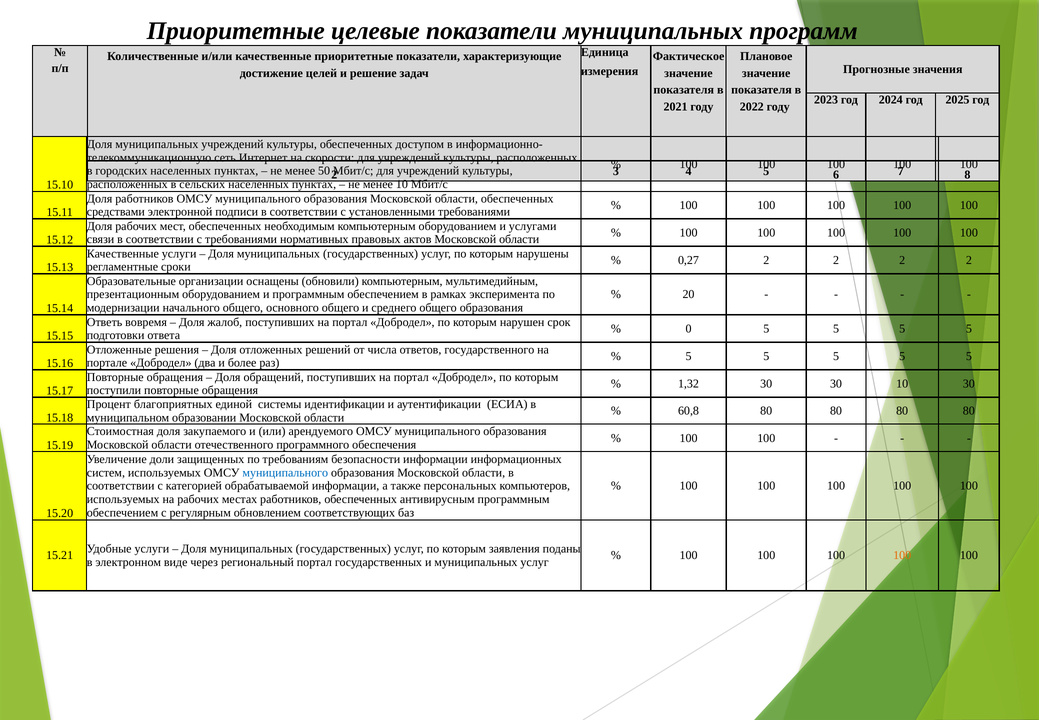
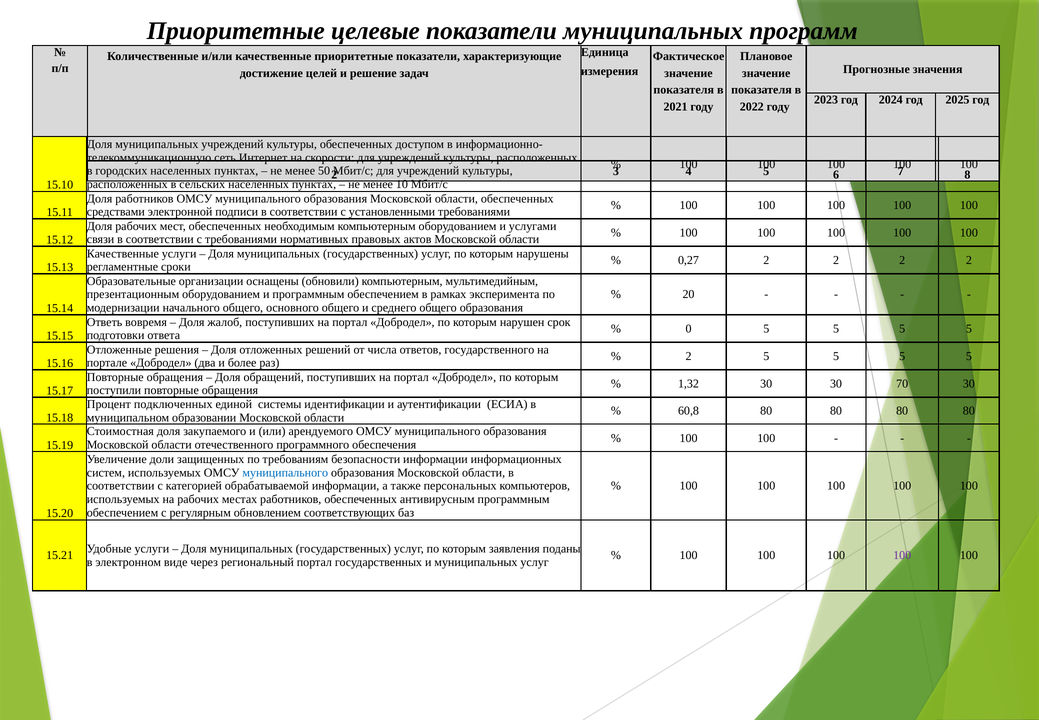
5 at (689, 356): 5 -> 2
30 10: 10 -> 70
благоприятных: благоприятных -> подключенных
100 at (902, 555) colour: orange -> purple
